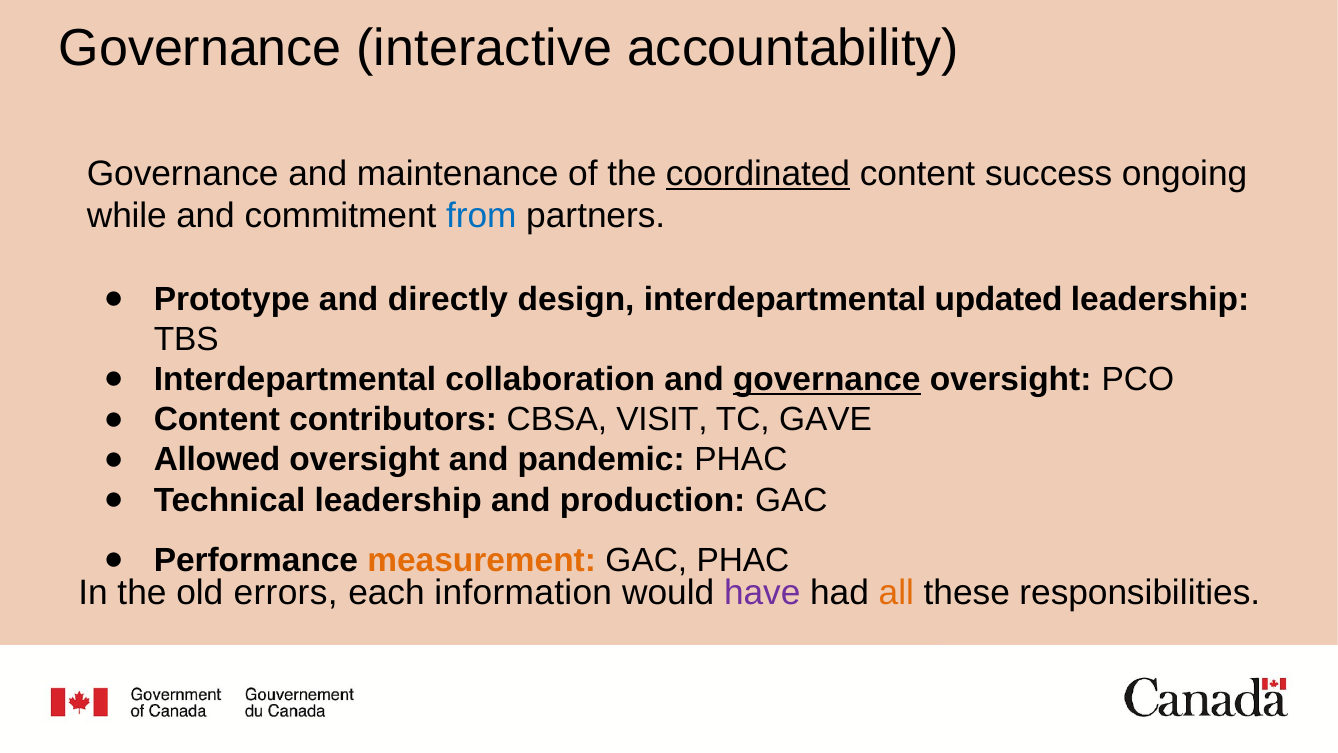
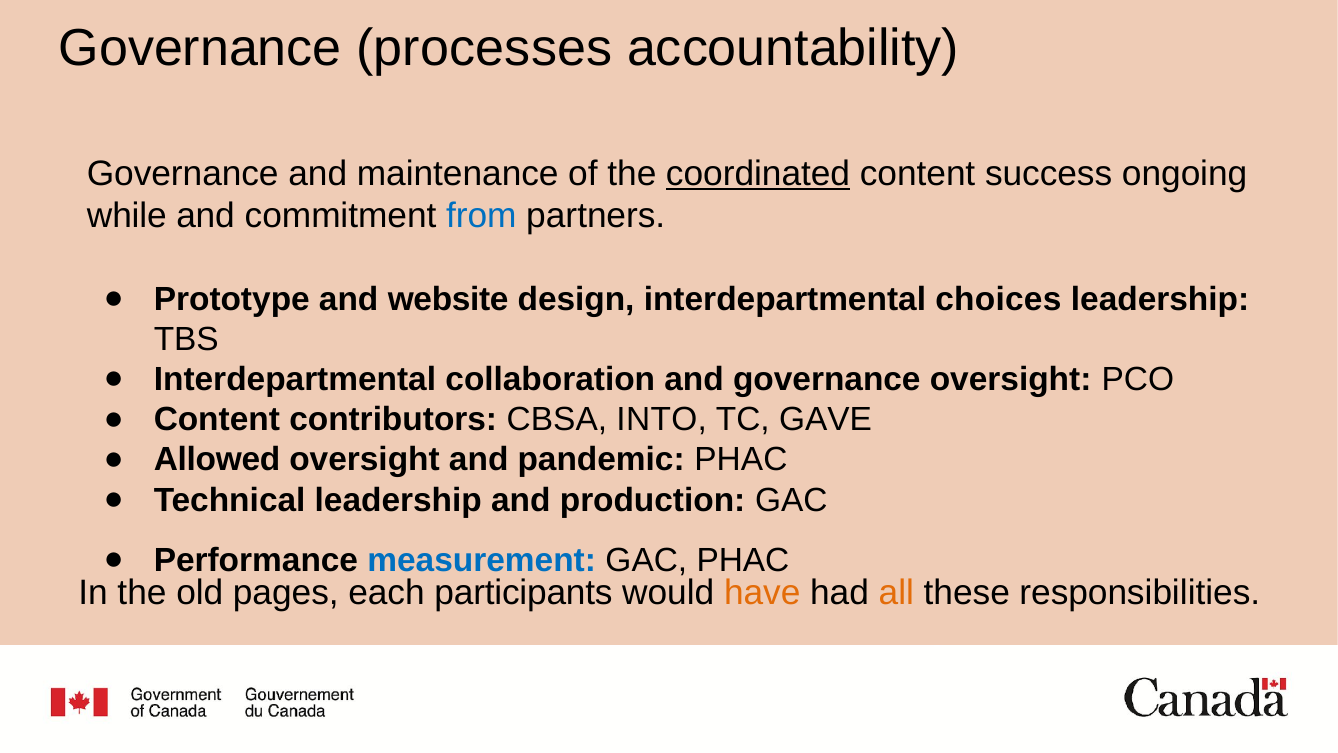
interactive: interactive -> processes
directly: directly -> website
updated: updated -> choices
governance at (827, 379) underline: present -> none
VISIT: VISIT -> INTO
measurement colour: orange -> blue
errors: errors -> pages
information: information -> participants
have colour: purple -> orange
